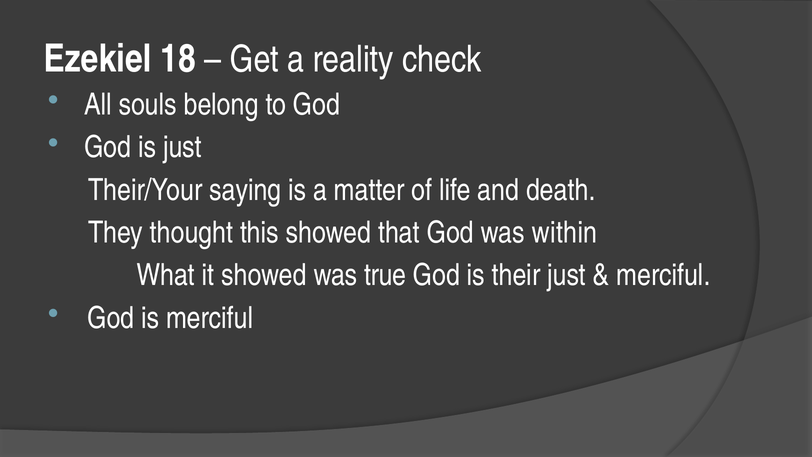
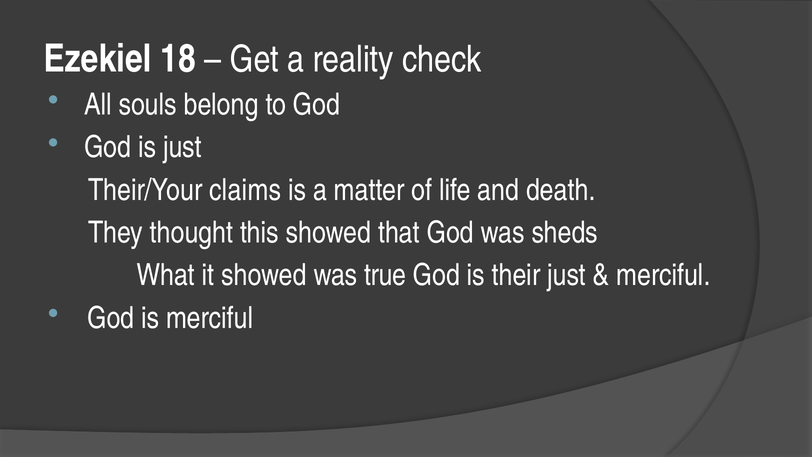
saying: saying -> claims
within: within -> sheds
